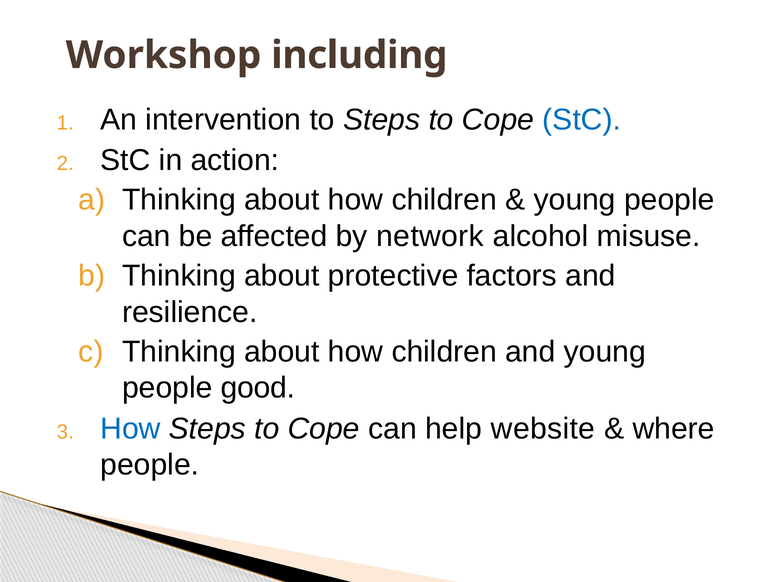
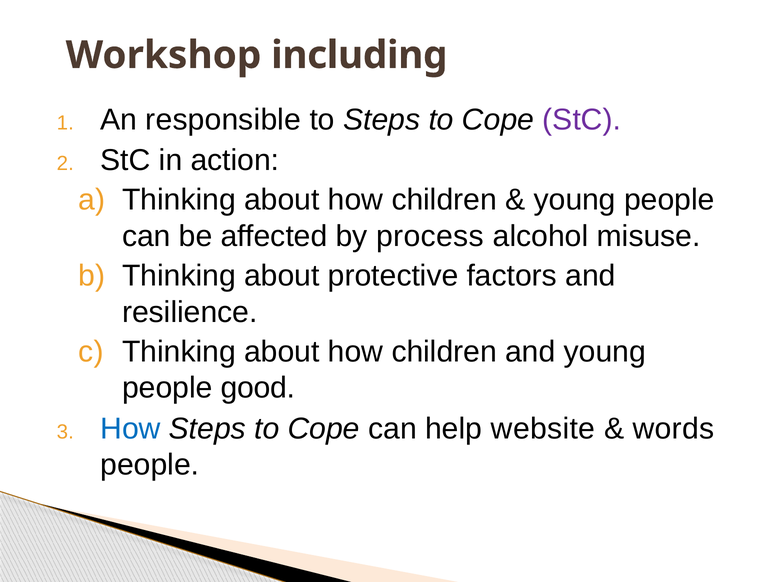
intervention: intervention -> responsible
StC at (582, 120) colour: blue -> purple
network: network -> process
where: where -> words
